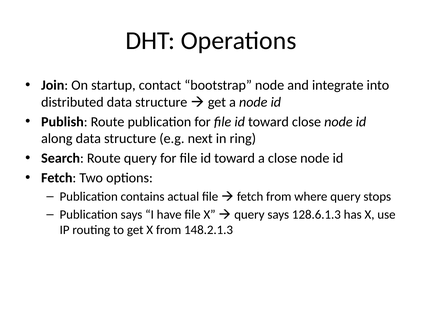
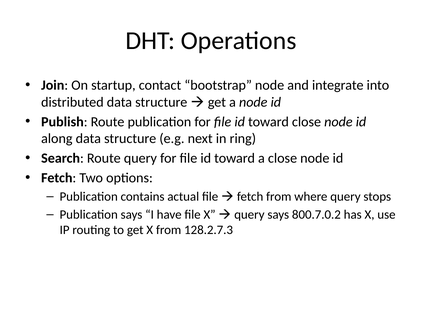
128.6.1.3: 128.6.1.3 -> 800.7.0.2
148.2.1.3: 148.2.1.3 -> 128.2.7.3
